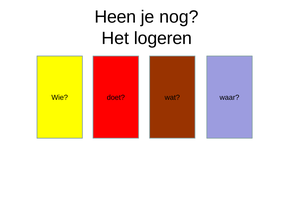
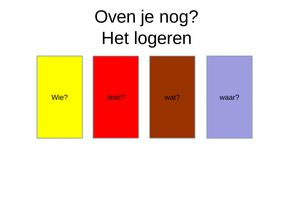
Heen: Heen -> Oven
